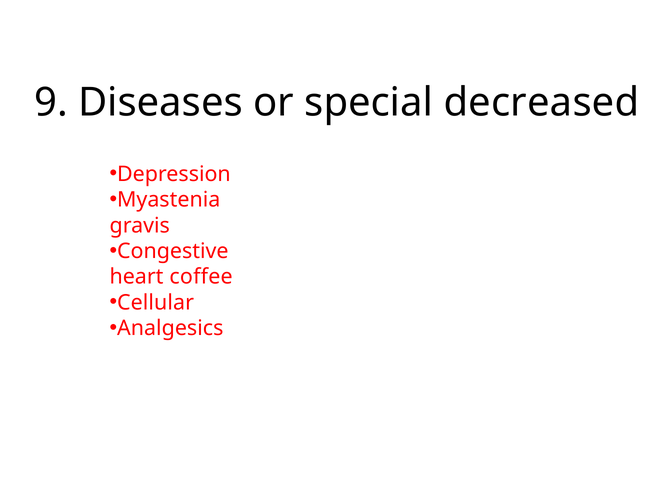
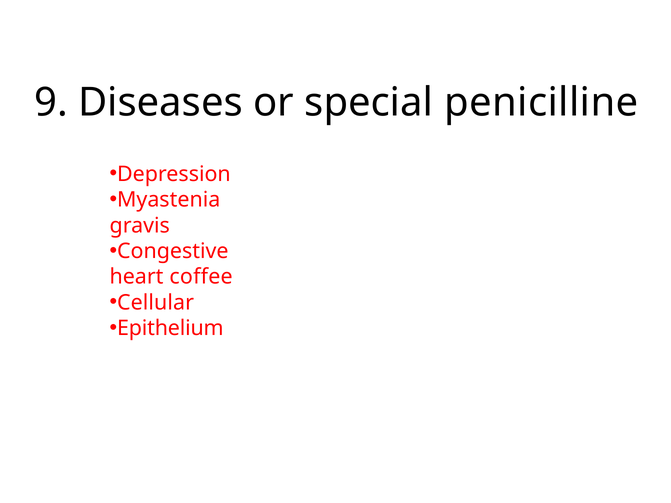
decreased: decreased -> penicilline
Analgesics: Analgesics -> Epithelium
